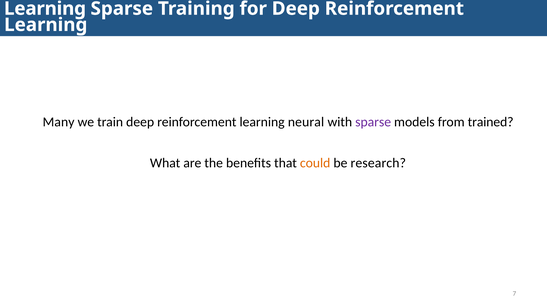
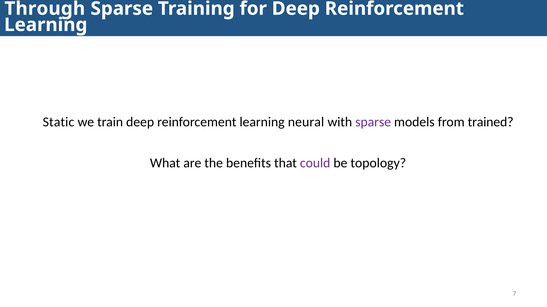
Learning at (45, 9): Learning -> Through
Many: Many -> Static
could colour: orange -> purple
research: research -> topology
